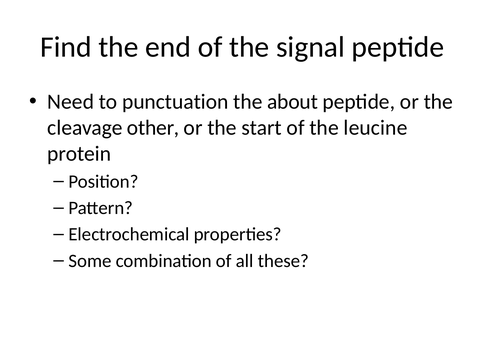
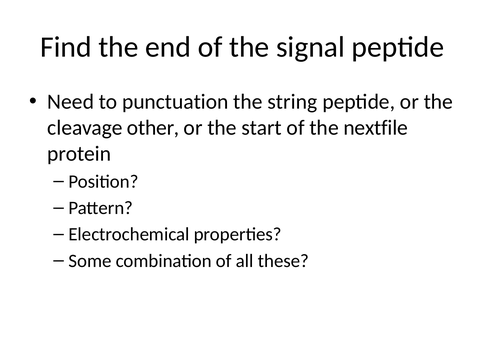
about: about -> string
leucine: leucine -> nextfile
